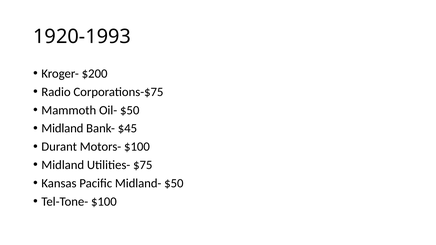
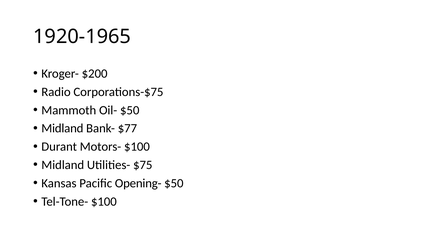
1920-1993: 1920-1993 -> 1920-1965
$45: $45 -> $77
Midland-: Midland- -> Opening-
